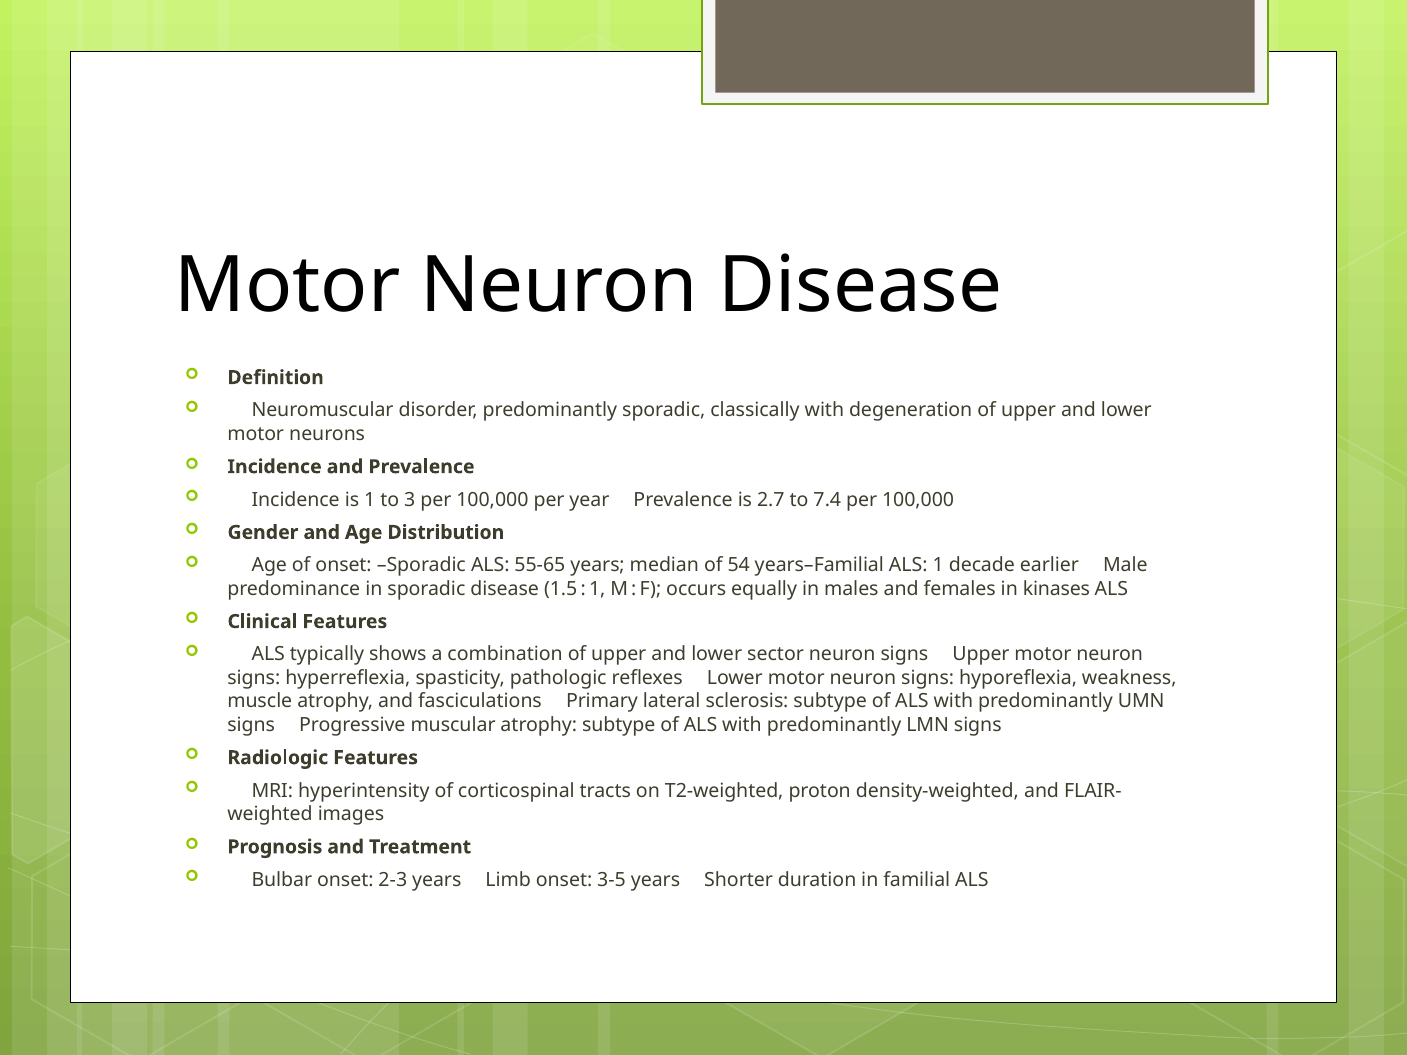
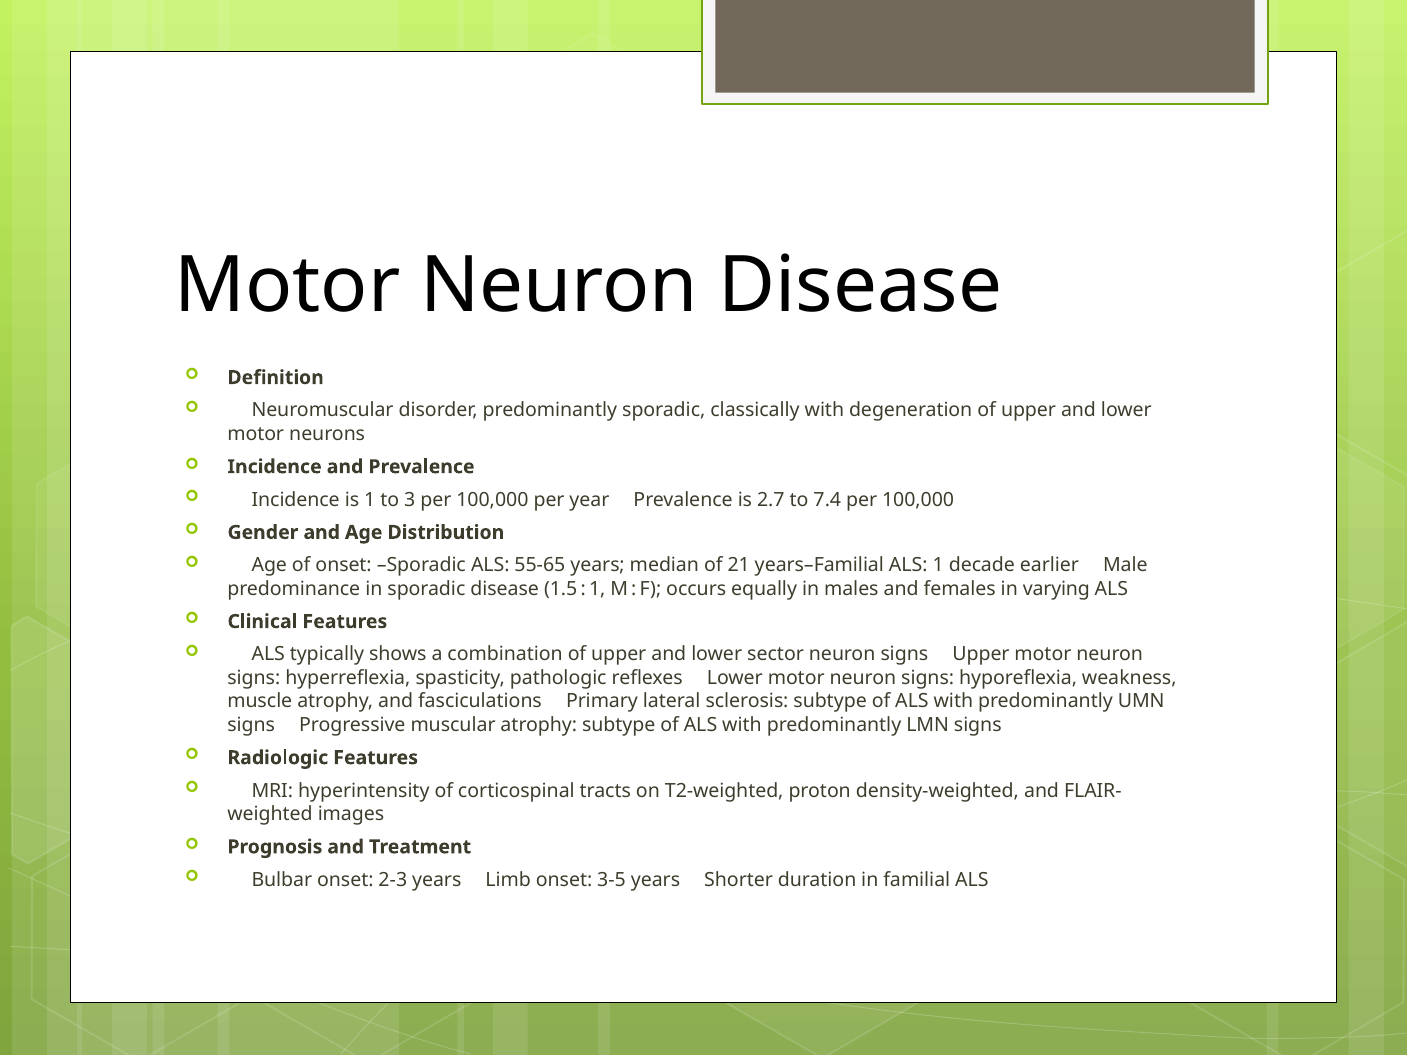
54: 54 -> 21
kinases: kinases -> varying
